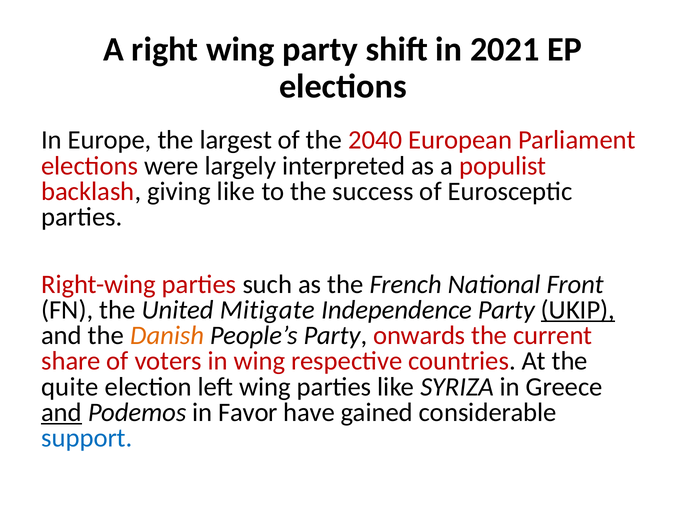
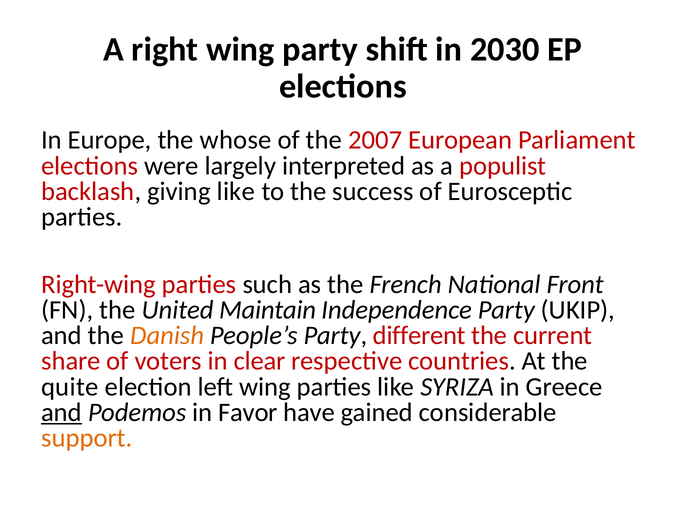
2021: 2021 -> 2030
largest: largest -> whose
2040: 2040 -> 2007
Mitigate: Mitigate -> Maintain
UKIP underline: present -> none
onwards: onwards -> different
in wing: wing -> clear
support colour: blue -> orange
